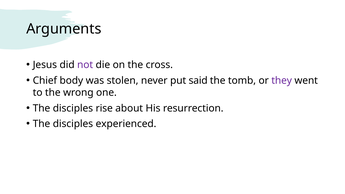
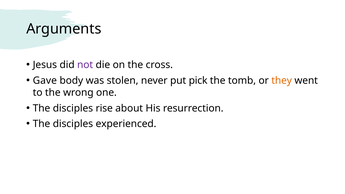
Chief: Chief -> Gave
said: said -> pick
they colour: purple -> orange
